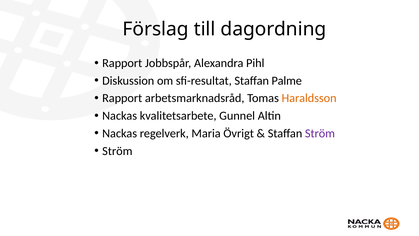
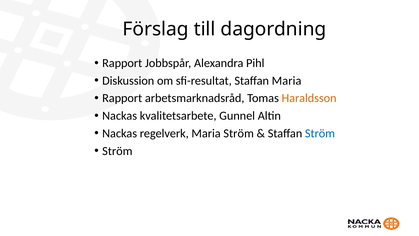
Staffan Palme: Palme -> Maria
Maria Övrigt: Övrigt -> Ström
Ström at (320, 133) colour: purple -> blue
